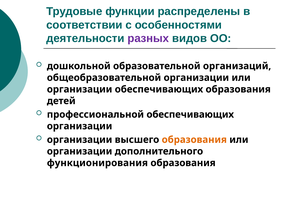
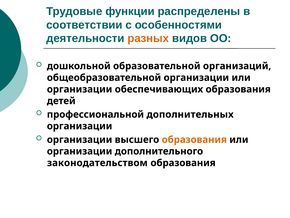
разных colour: purple -> orange
профессиональной обеспечивающих: обеспечивающих -> дополнительных
функционирования: функционирования -> законодательством
